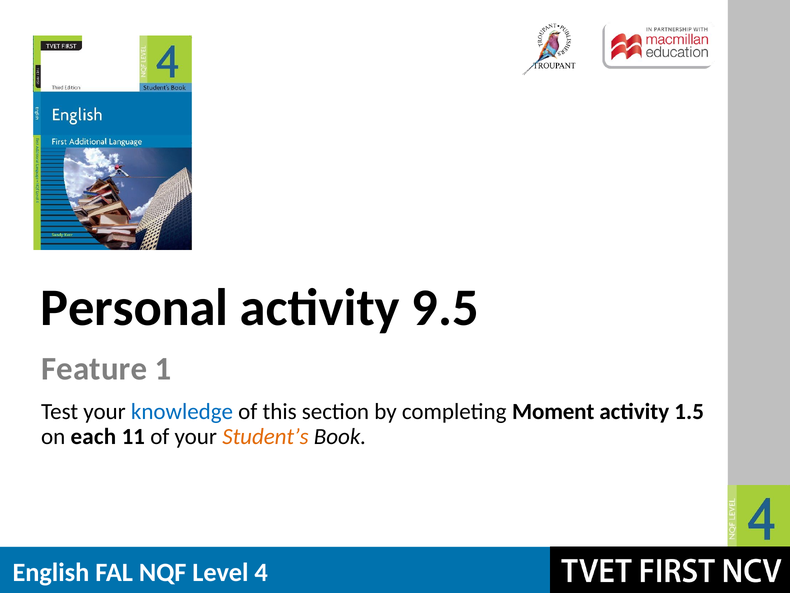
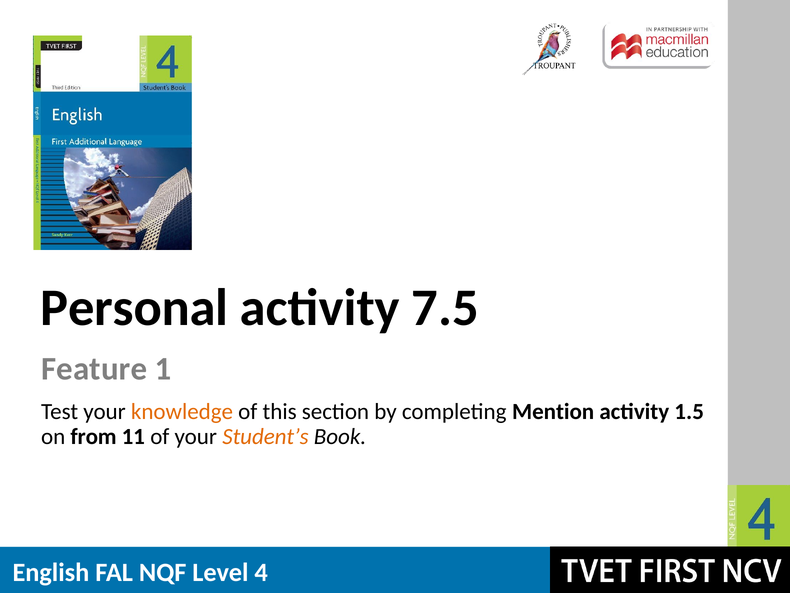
9.5: 9.5 -> 7.5
knowledge colour: blue -> orange
Moment: Moment -> Mention
each: each -> from
